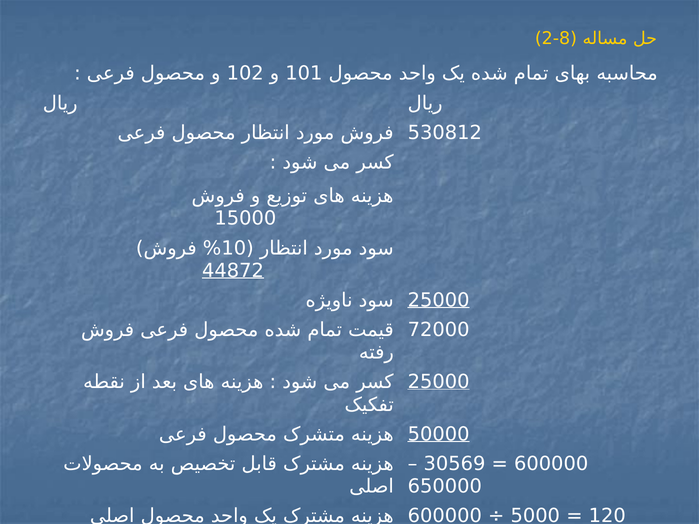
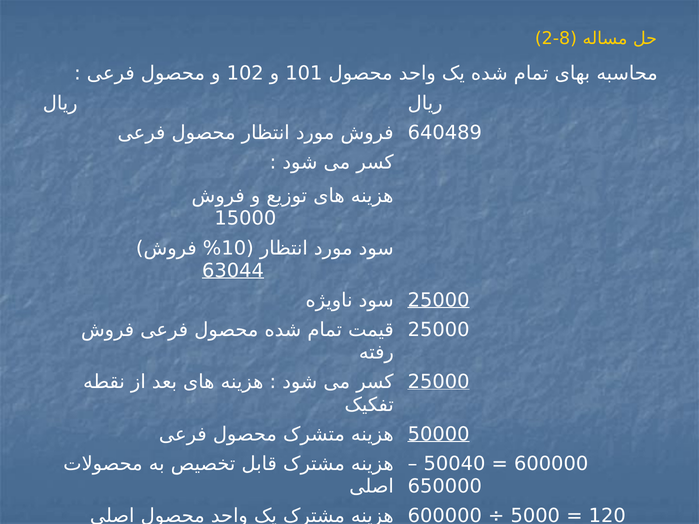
530812: 530812 -> 640489
44872: 44872 -> 63044
72000 at (439, 330): 72000 -> 25000
30569: 30569 -> 50040
